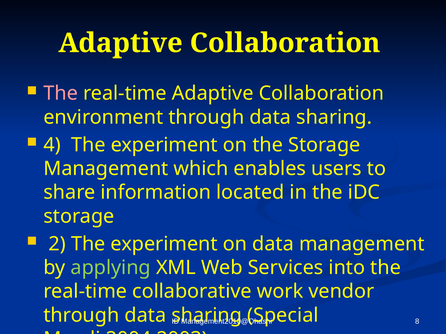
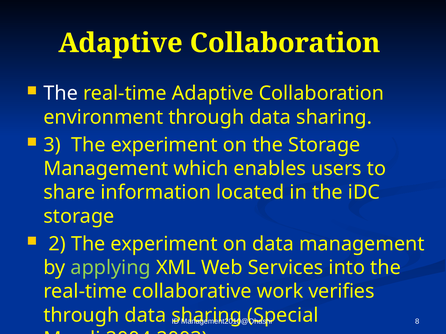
The at (61, 94) colour: pink -> white
4: 4 -> 3
vendor: vendor -> verifies
